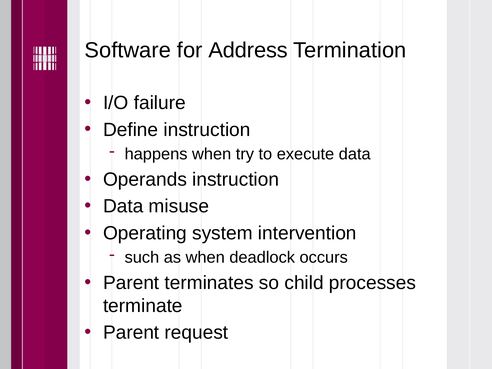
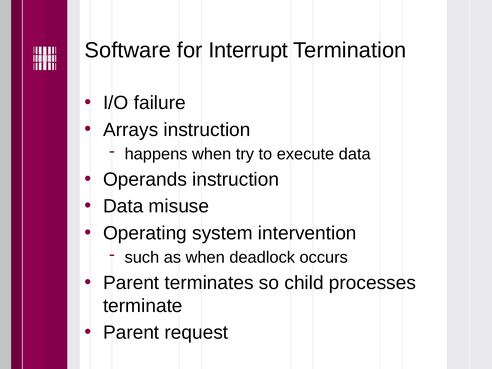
Address: Address -> Interrupt
Define: Define -> Arrays
